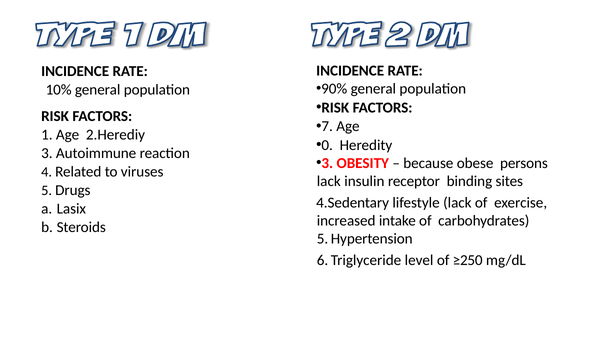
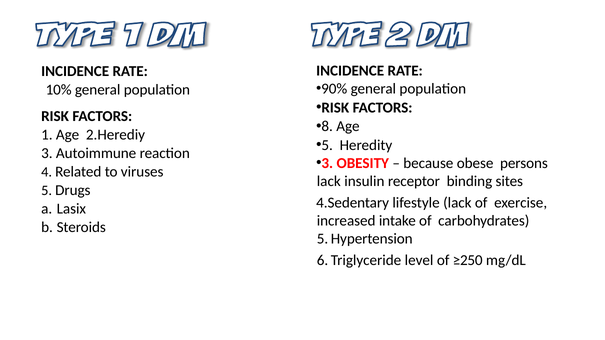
7: 7 -> 8
0: 0 -> 5
